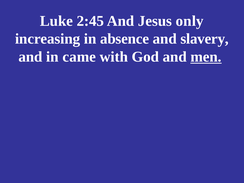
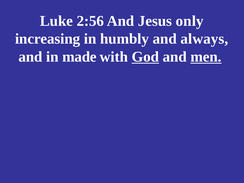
2:45: 2:45 -> 2:56
absence: absence -> humbly
slavery: slavery -> always
came: came -> made
God underline: none -> present
